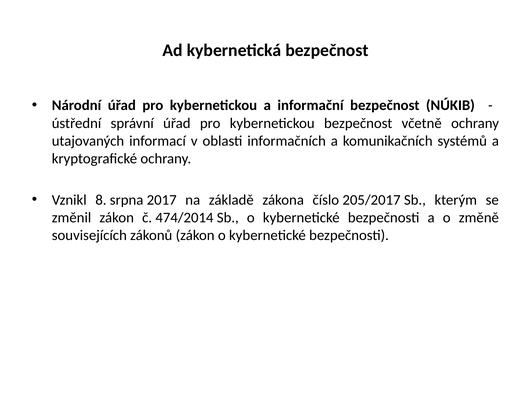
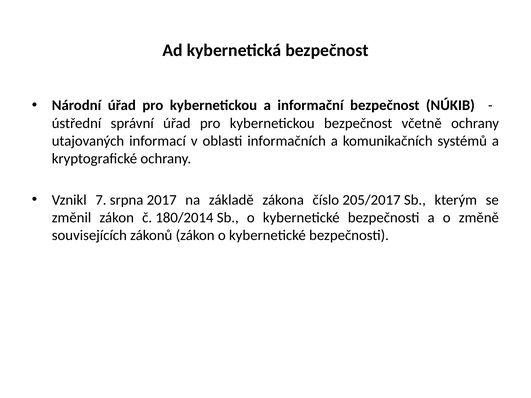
8: 8 -> 7
474/2014: 474/2014 -> 180/2014
